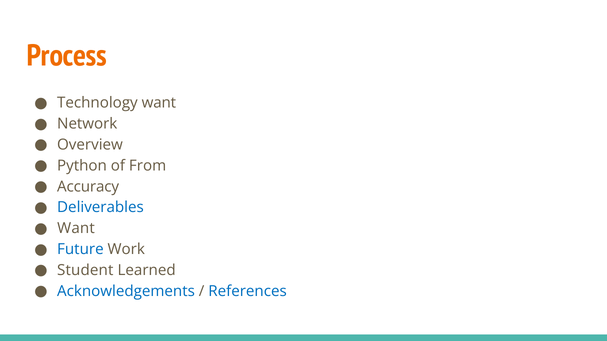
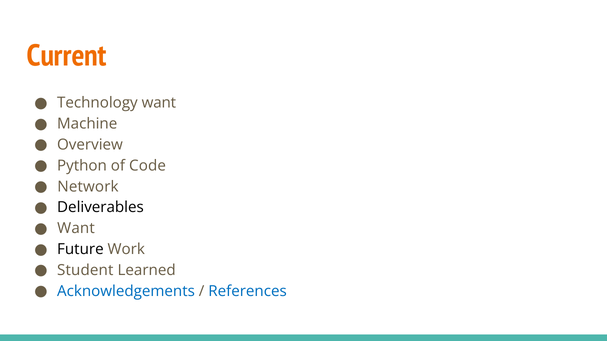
Process: Process -> Current
Network: Network -> Machine
From: From -> Code
Accuracy: Accuracy -> Network
Deliverables colour: blue -> black
Future colour: blue -> black
